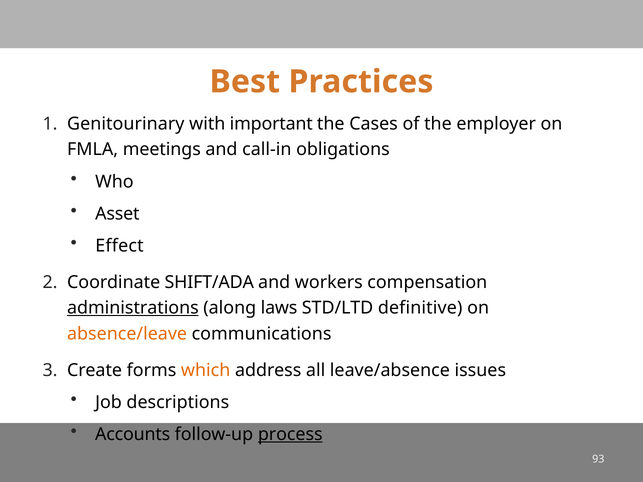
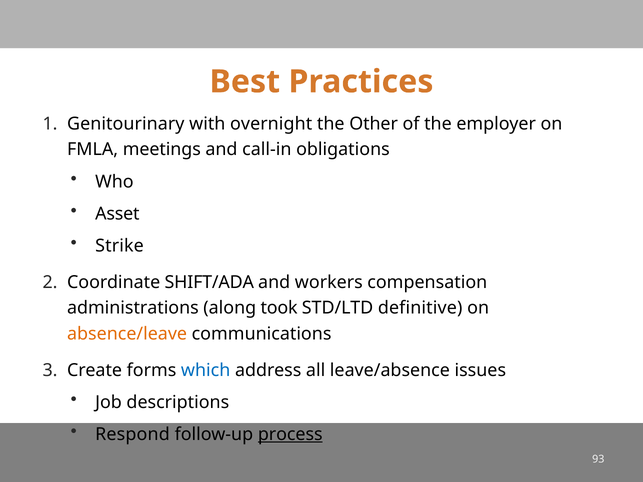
important: important -> overnight
Cases: Cases -> Other
Effect: Effect -> Strike
administrations underline: present -> none
laws: laws -> took
which colour: orange -> blue
Accounts: Accounts -> Respond
